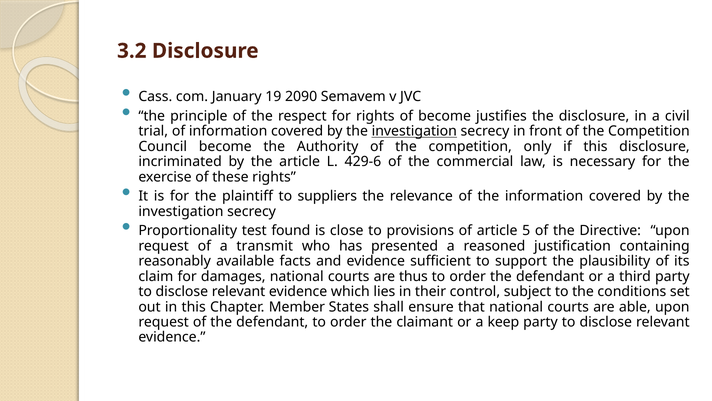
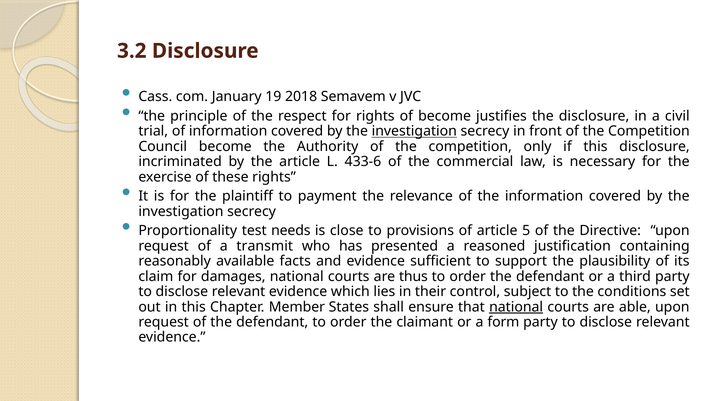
2090: 2090 -> 2018
429-6: 429-6 -> 433-6
suppliers: suppliers -> payment
found: found -> needs
national at (516, 306) underline: none -> present
keep: keep -> form
